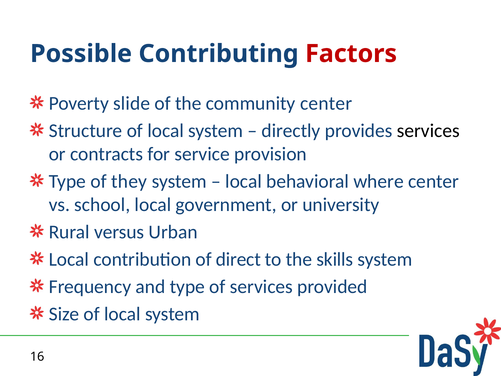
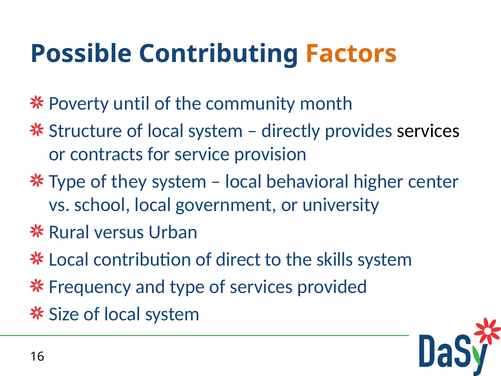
Factors colour: red -> orange
slide: slide -> until
community center: center -> month
where: where -> higher
